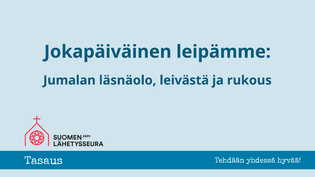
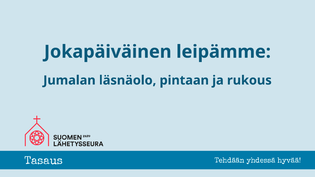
leivästä: leivästä -> pintaan
